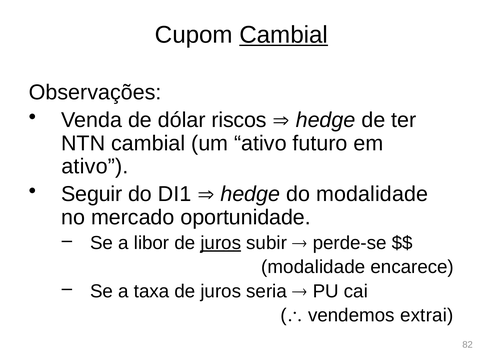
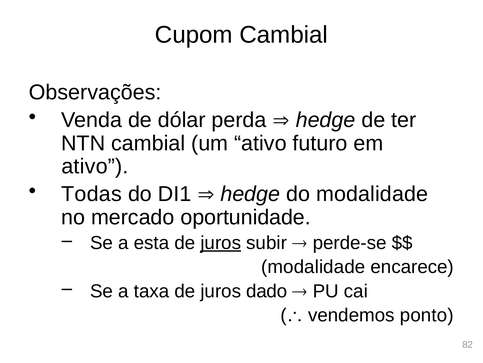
Cambial at (284, 35) underline: present -> none
riscos: riscos -> perda
Seguir: Seguir -> Todas
libor: libor -> esta
seria: seria -> dado
extrai: extrai -> ponto
